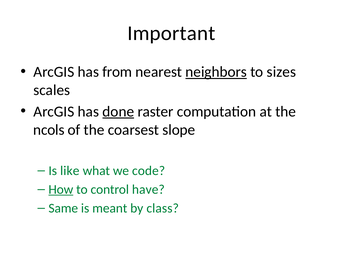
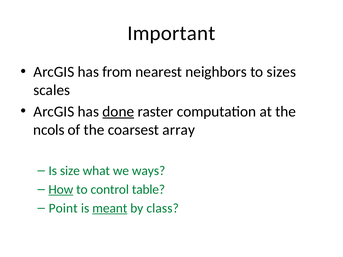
neighbors underline: present -> none
slope: slope -> array
like: like -> size
code: code -> ways
have: have -> table
Same: Same -> Point
meant underline: none -> present
